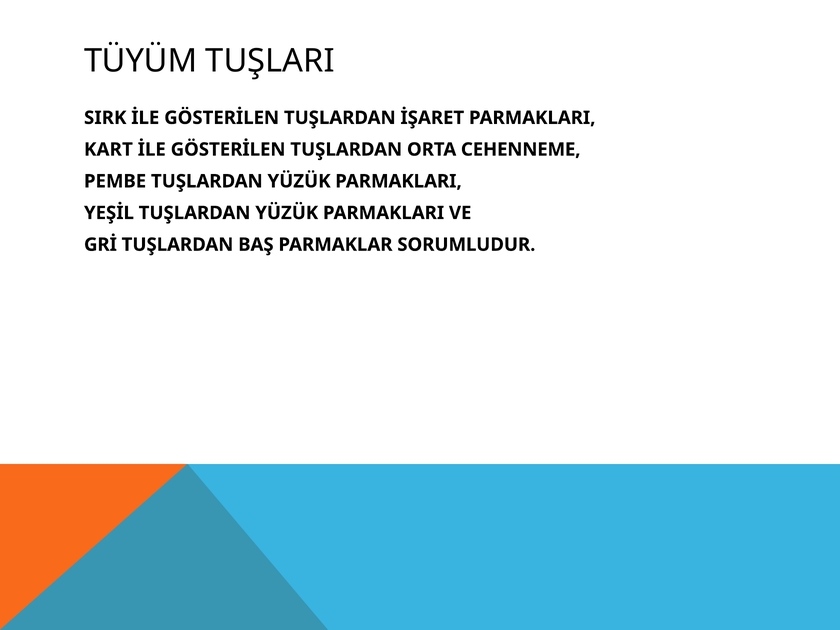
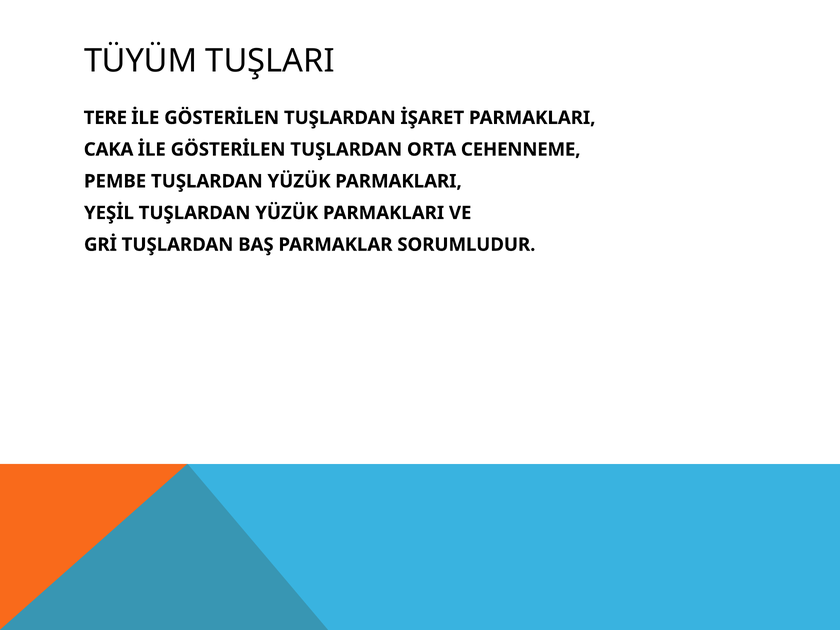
SIRK: SIRK -> TERE
KART: KART -> CAKA
